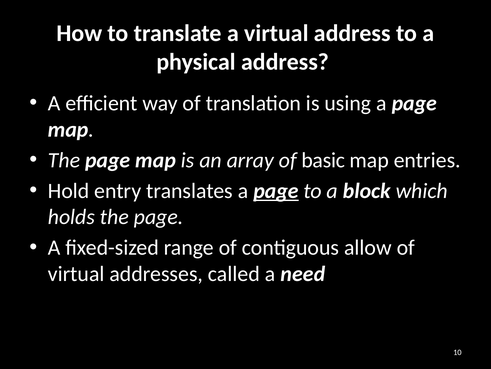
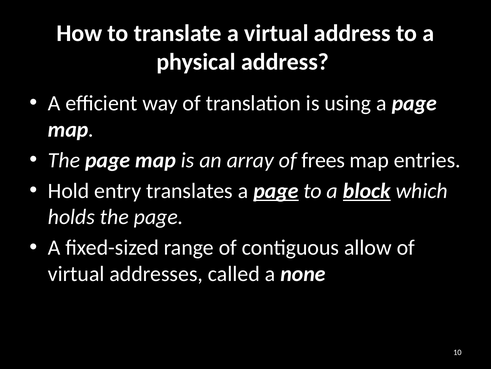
basic: basic -> frees
block underline: none -> present
need: need -> none
